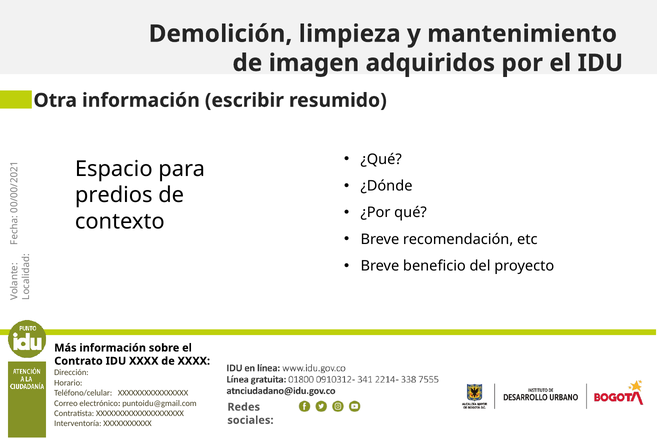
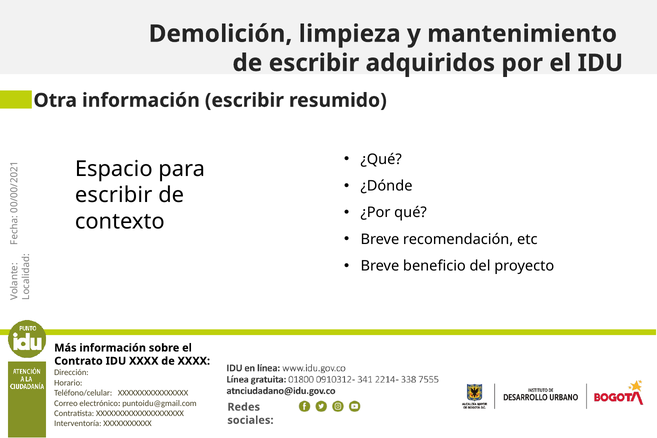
de imagen: imagen -> escribir
predios at (114, 195): predios -> escribir
